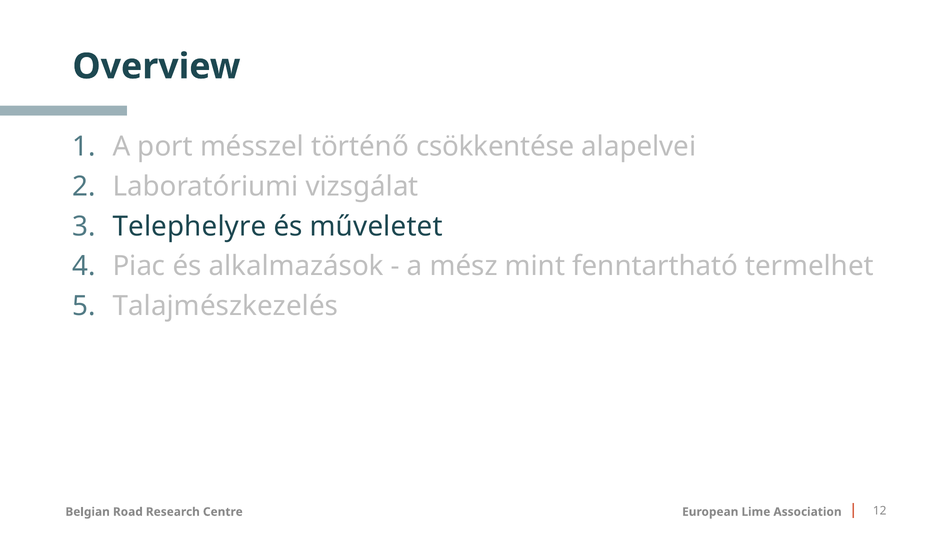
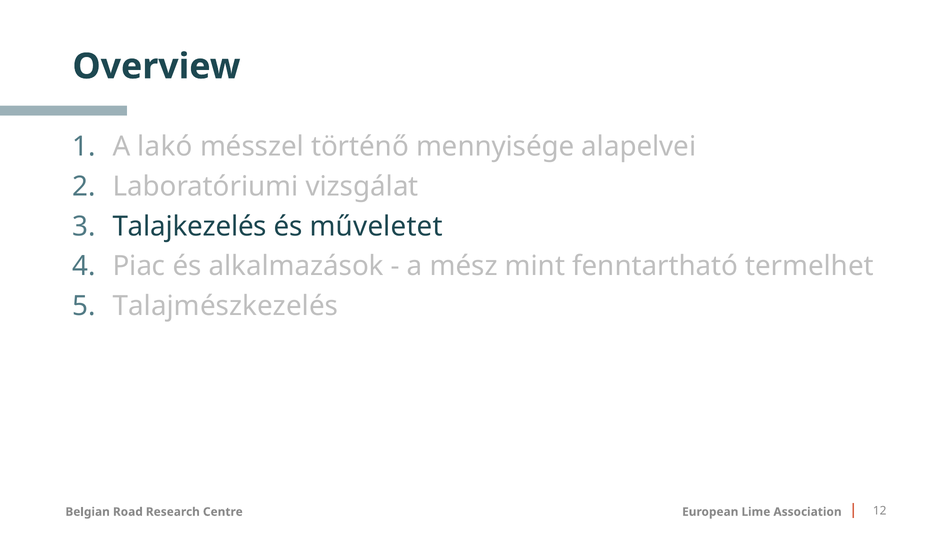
port: port -> lakó
csökkentése: csökkentése -> mennyisége
Telephelyre: Telephelyre -> Talajkezelés
